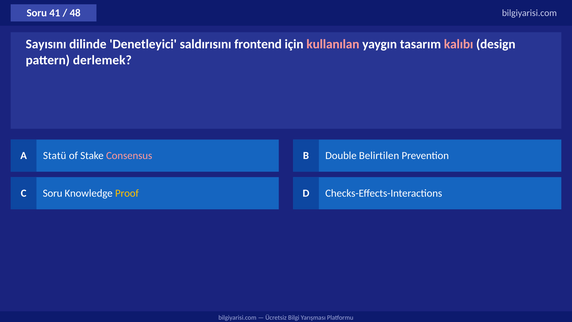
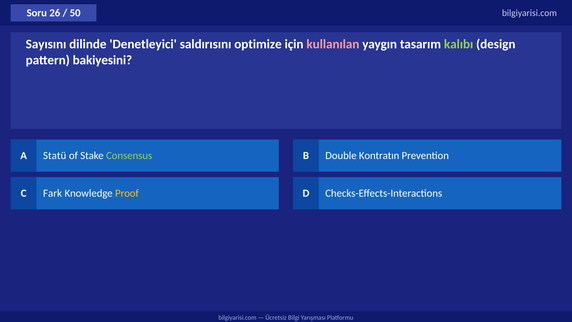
41: 41 -> 26
48: 48 -> 50
frontend: frontend -> optimize
kalıbı colour: pink -> light green
derlemek: derlemek -> bakiyesini
Consensus colour: pink -> light green
Belirtilen: Belirtilen -> Kontratın
C Soru: Soru -> Fark
